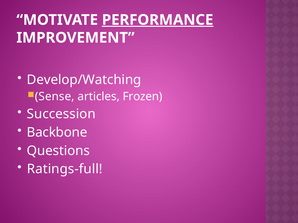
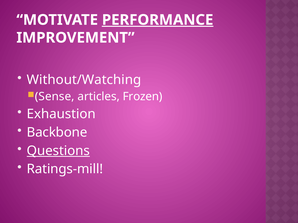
Develop/Watching: Develop/Watching -> Without/Watching
Succession: Succession -> Exhaustion
Questions underline: none -> present
Ratings-full: Ratings-full -> Ratings-mill
